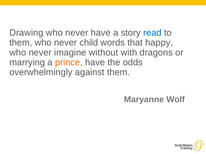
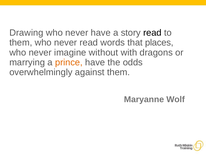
read at (152, 33) colour: blue -> black
never child: child -> read
happy: happy -> places
